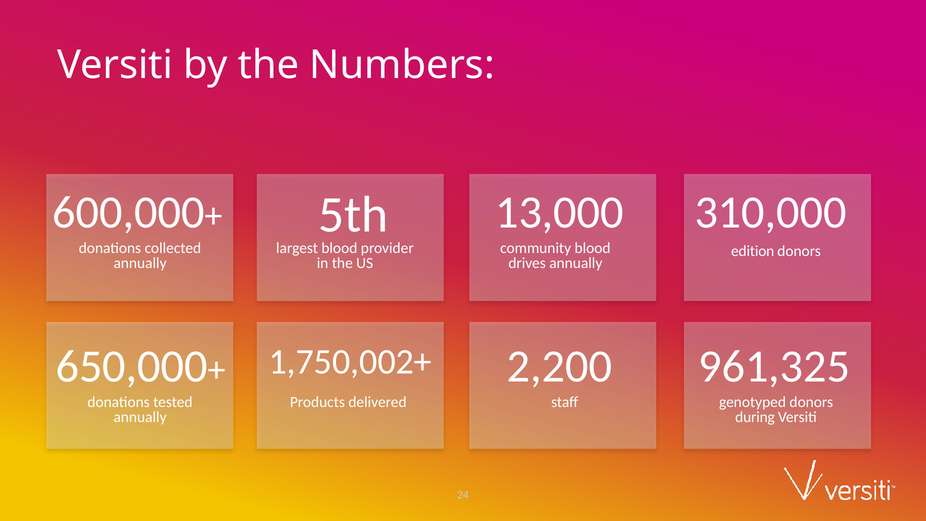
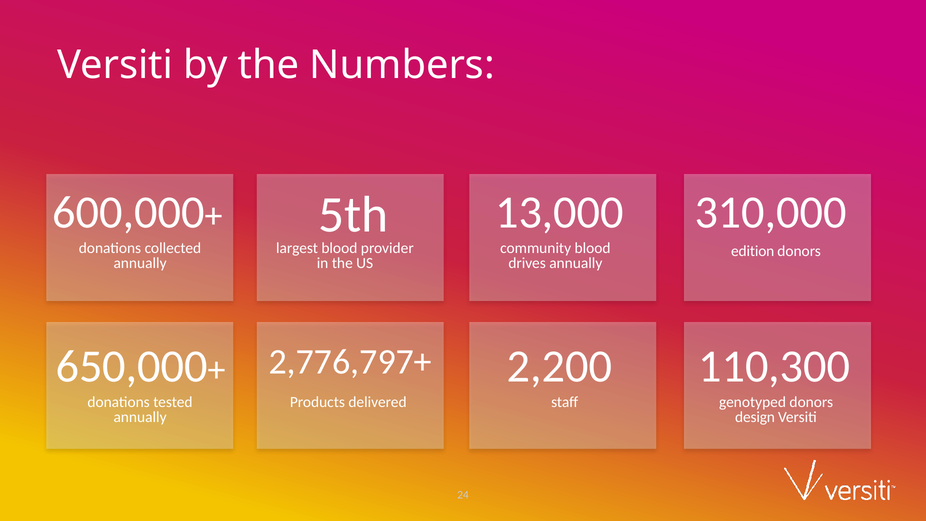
1,750,002+: 1,750,002+ -> 2,776,797+
961,325: 961,325 -> 110,300
during: during -> design
